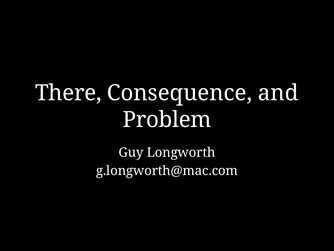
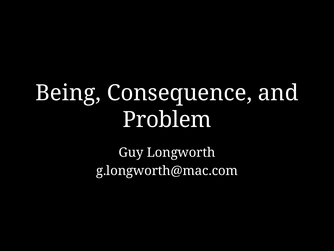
There: There -> Being
